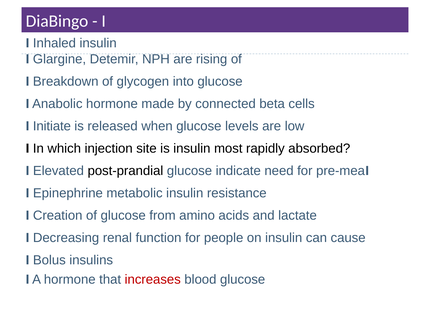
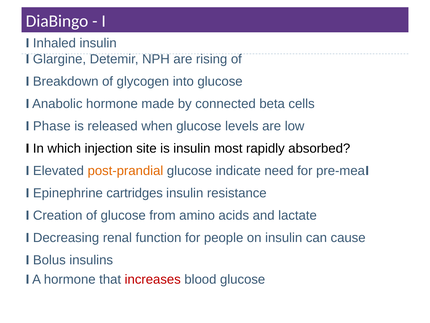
Initiate: Initiate -> Phase
post-prandial colour: black -> orange
metabolic: metabolic -> cartridges
